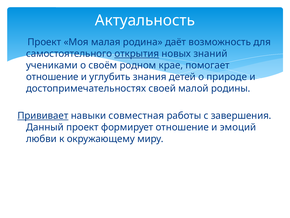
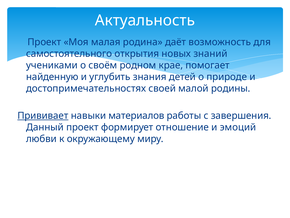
открытия underline: present -> none
отношение at (52, 77): отношение -> найденную
совместная: совместная -> материалов
